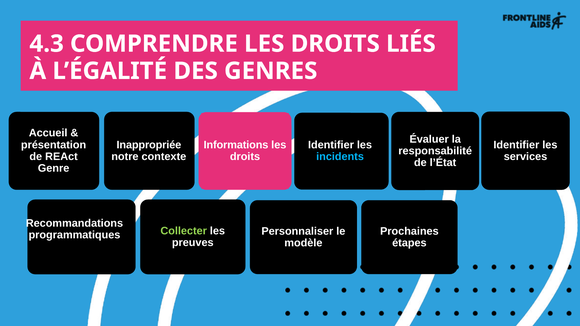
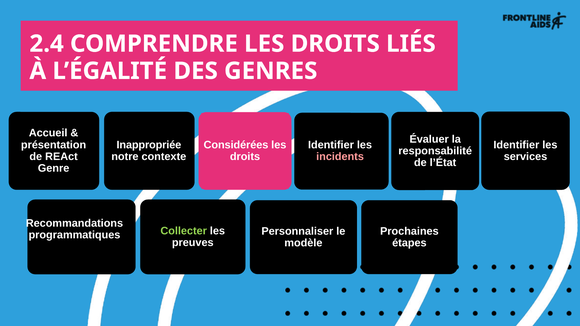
4.3: 4.3 -> 2.4
Informations: Informations -> Considérées
incidents colour: light blue -> pink
